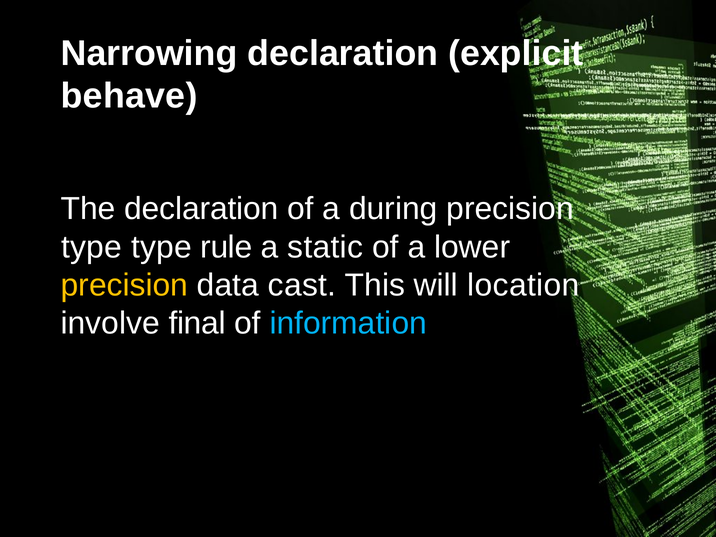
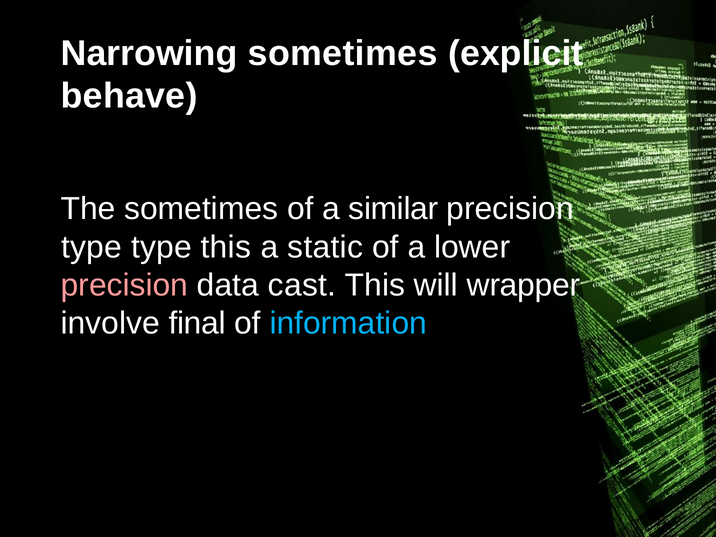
Narrowing declaration: declaration -> sometimes
The declaration: declaration -> sometimes
during: during -> similar
type rule: rule -> this
precision at (124, 285) colour: yellow -> pink
location: location -> wrapper
